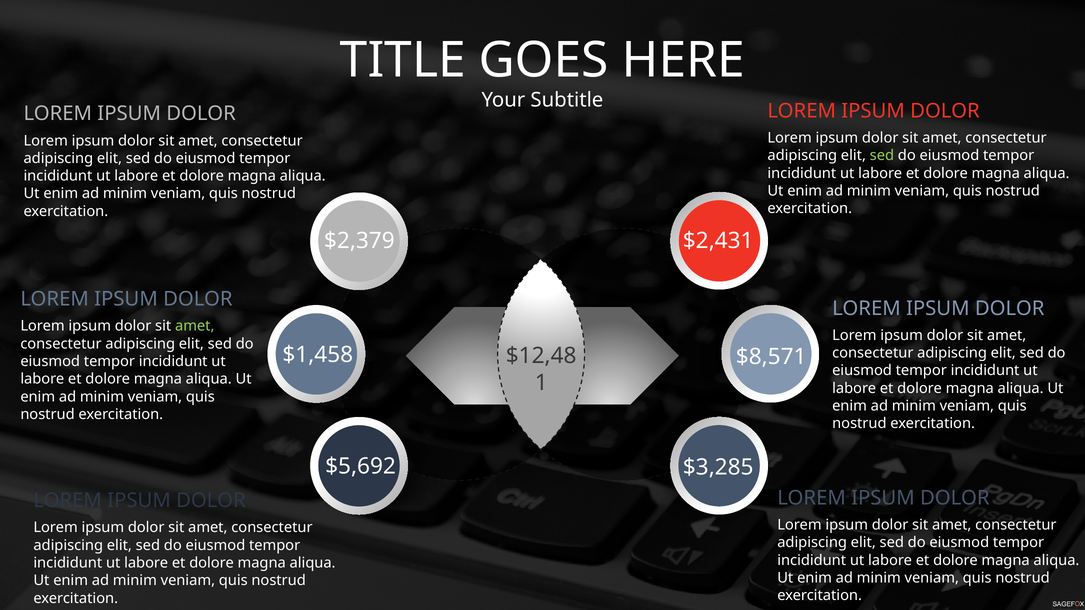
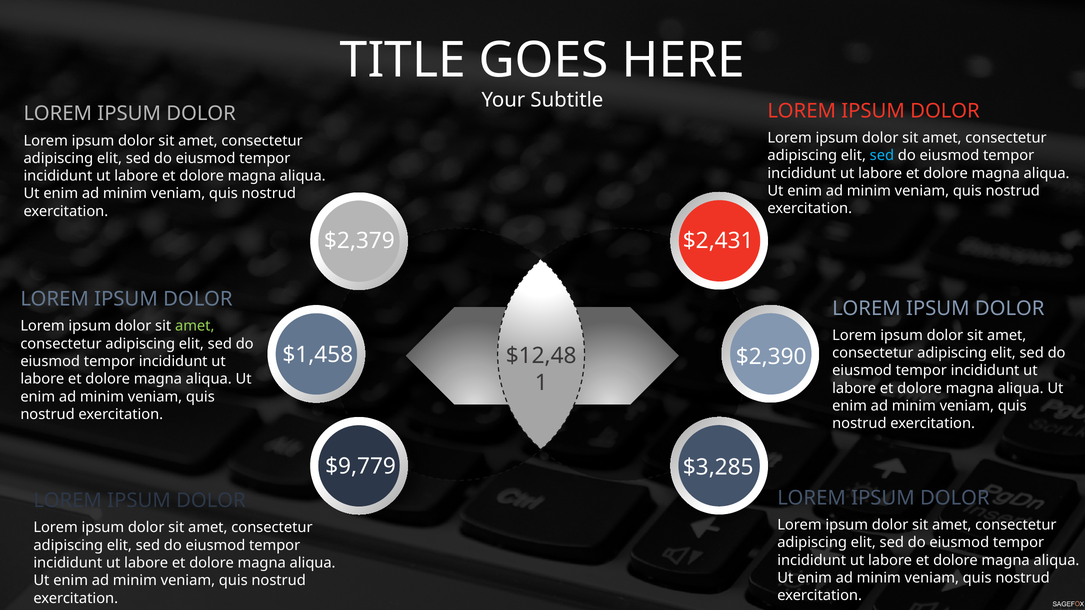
sed at (882, 156) colour: light green -> light blue
$8,571: $8,571 -> $2,390
$5,692: $5,692 -> $9,779
